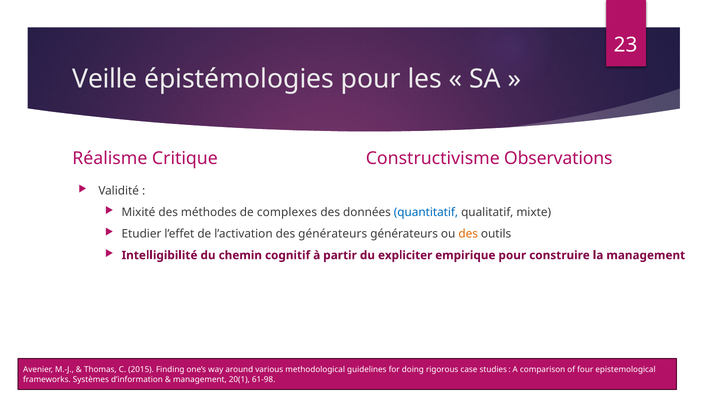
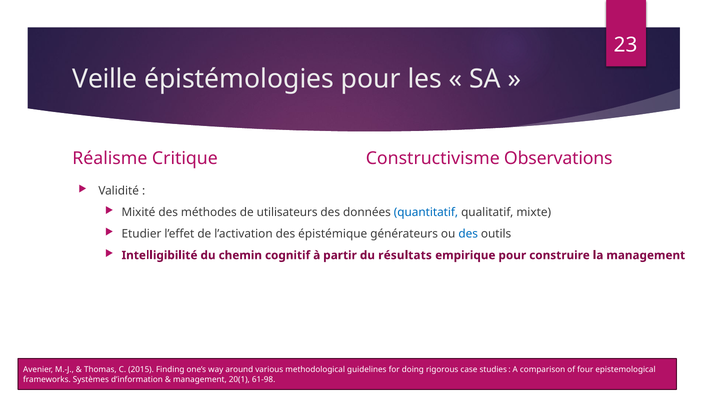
complexes: complexes -> utilisateurs
des générateurs: générateurs -> épistémique
des at (468, 234) colour: orange -> blue
expliciter: expliciter -> résultats
